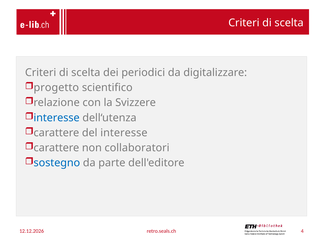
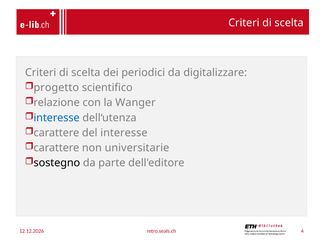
Svizzere: Svizzere -> Wanger
collaboratori: collaboratori -> universitarie
sostegno colour: blue -> black
